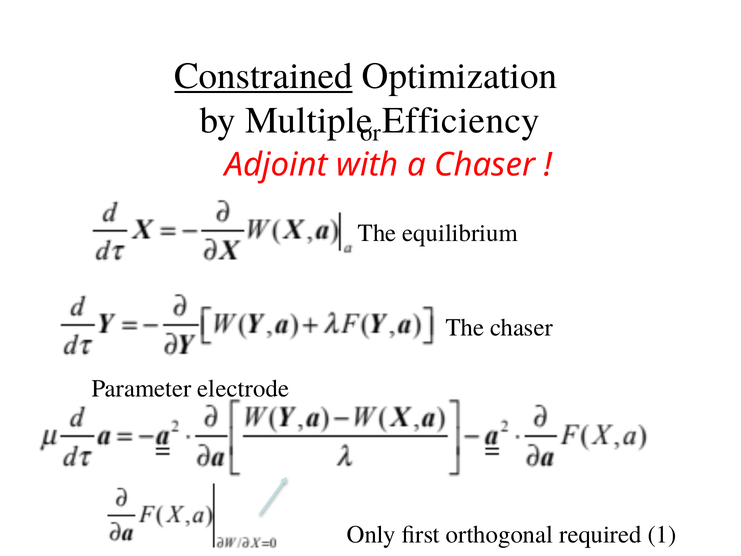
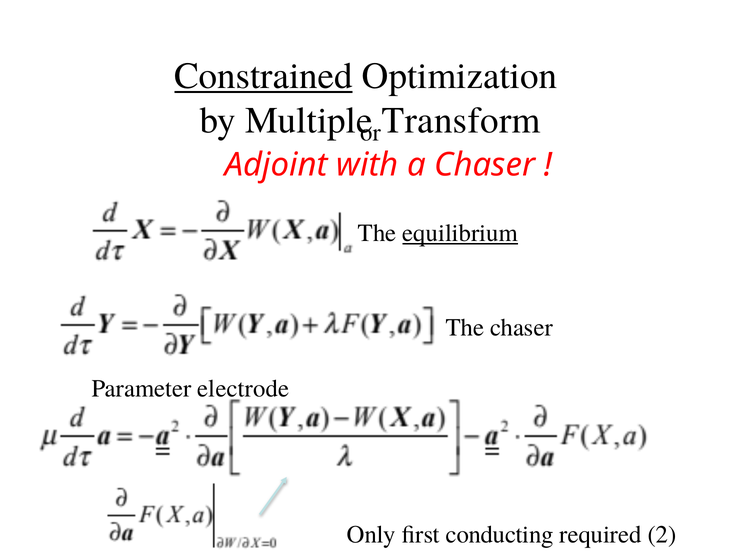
Efficiency: Efficiency -> Transform
equilibrium underline: none -> present
orthogonal: orthogonal -> conducting
1: 1 -> 2
